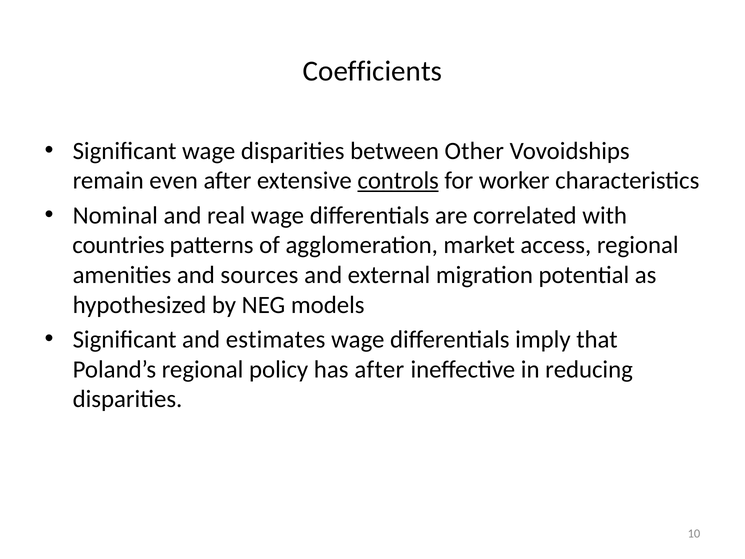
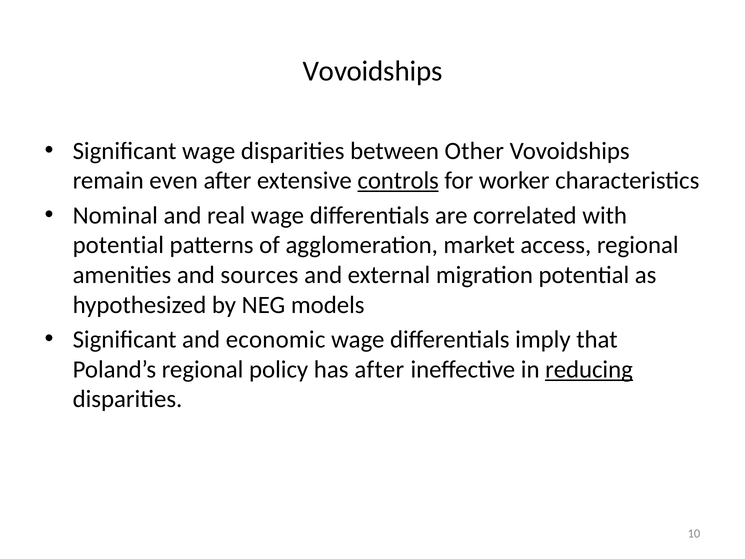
Coefficients at (372, 71): Coefficients -> Vovoidships
countries at (118, 245): countries -> potential
estimates: estimates -> economic
reducing underline: none -> present
